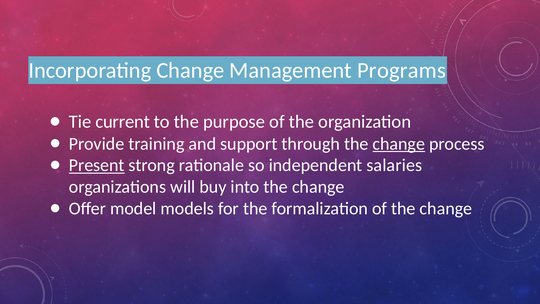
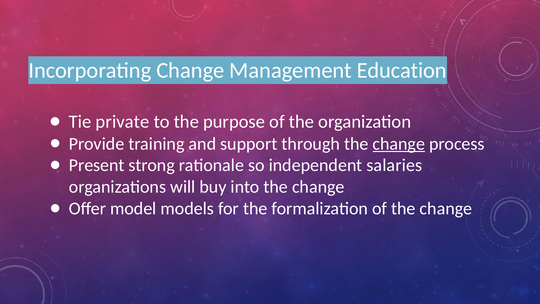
Programs: Programs -> Education
current: current -> private
Present underline: present -> none
